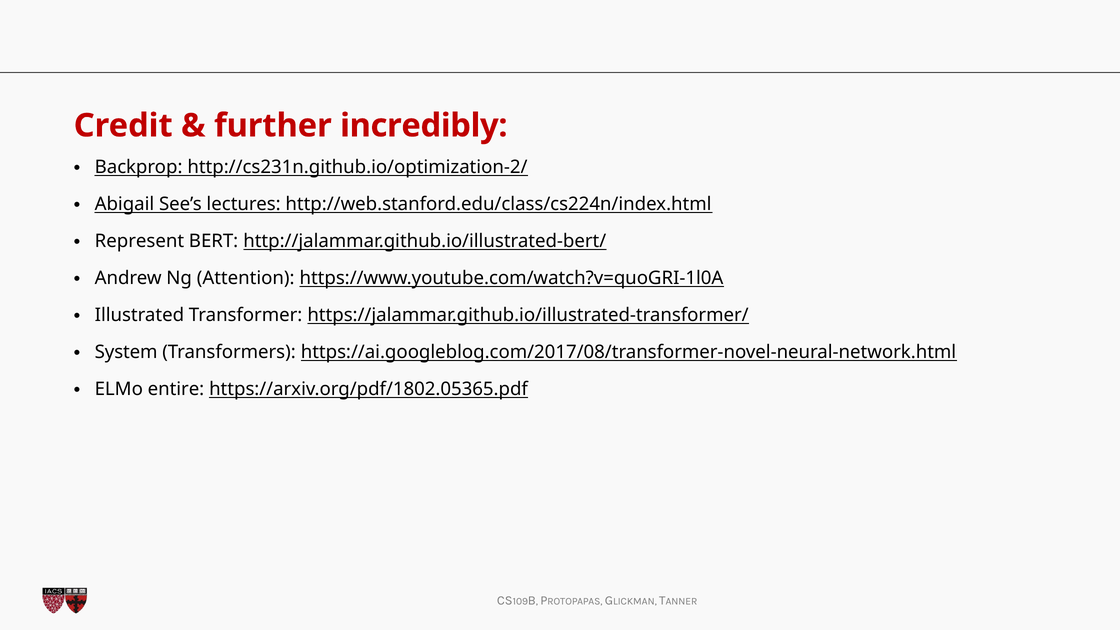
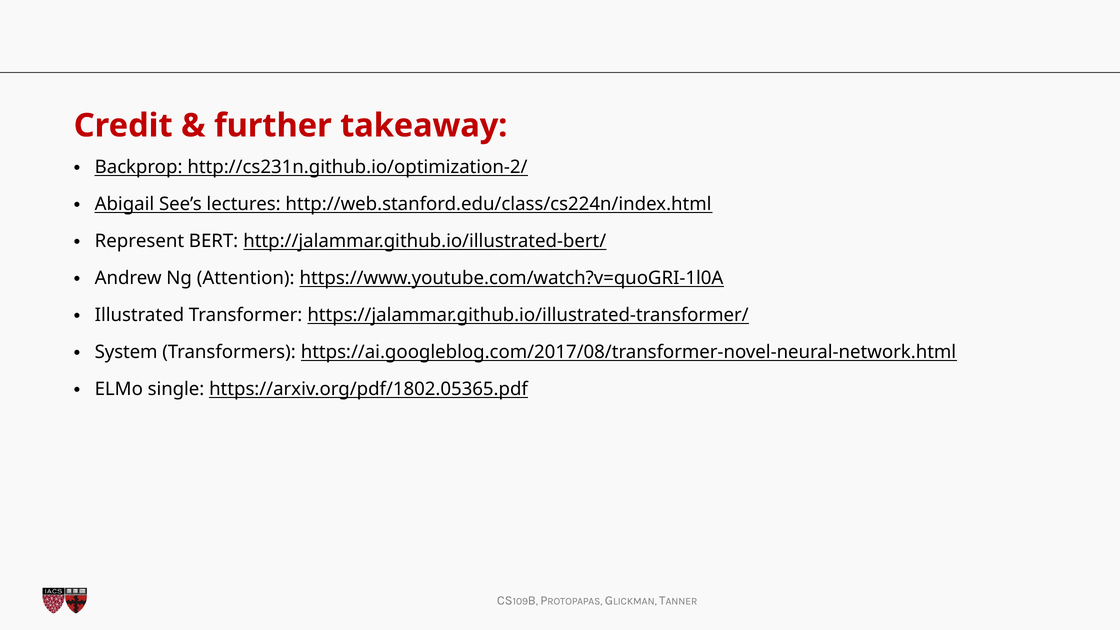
incredibly: incredibly -> takeaway
entire: entire -> single
